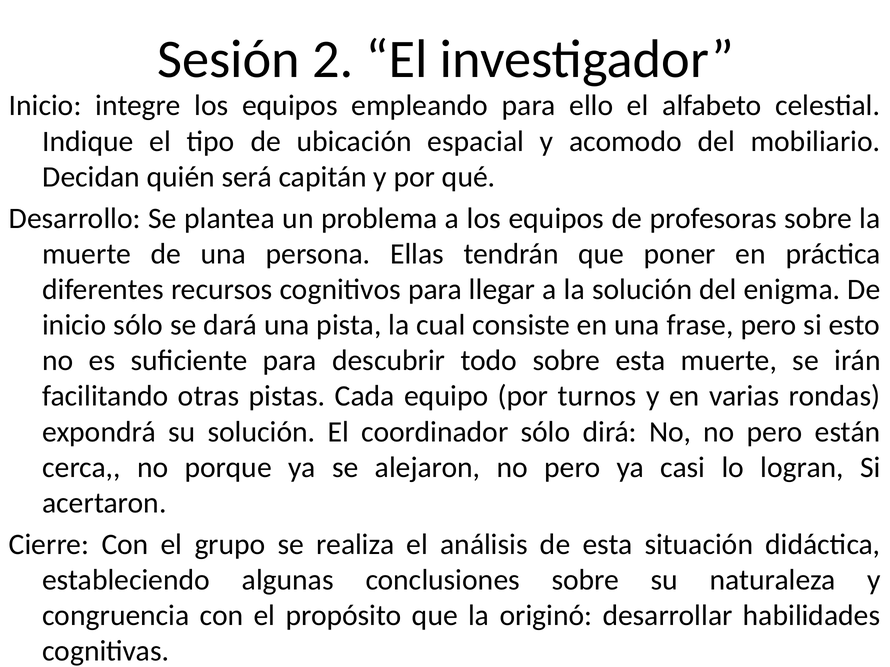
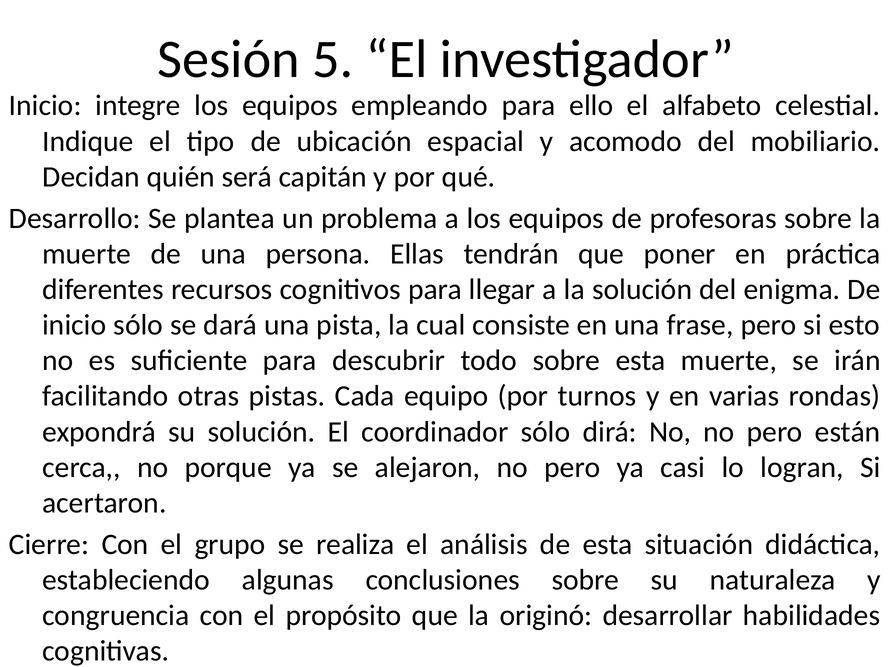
2: 2 -> 5
